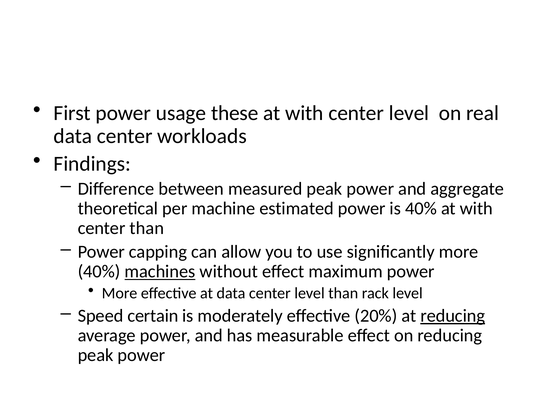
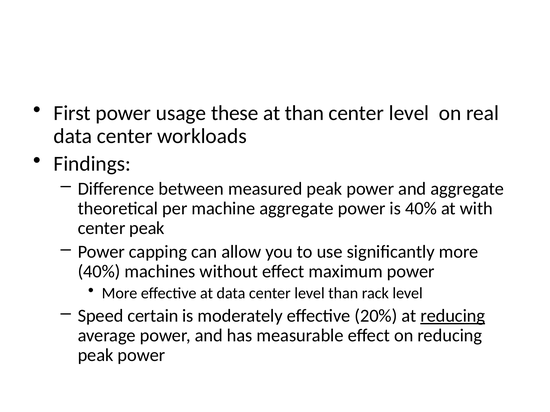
with at (304, 113): with -> than
machine estimated: estimated -> aggregate
center than: than -> peak
machines underline: present -> none
